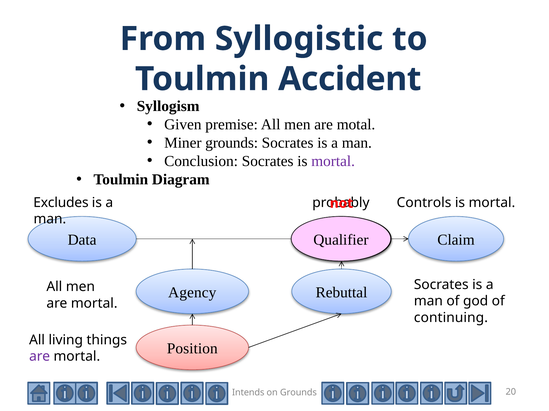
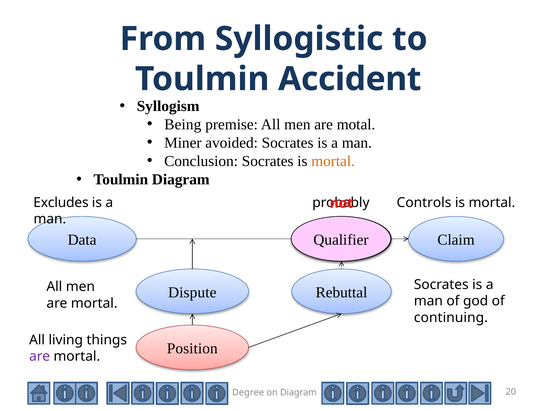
Given: Given -> Being
Miner grounds: grounds -> avoided
mortal at (333, 161) colour: purple -> orange
Agency: Agency -> Dispute
Intends: Intends -> Degree
on Grounds: Grounds -> Diagram
